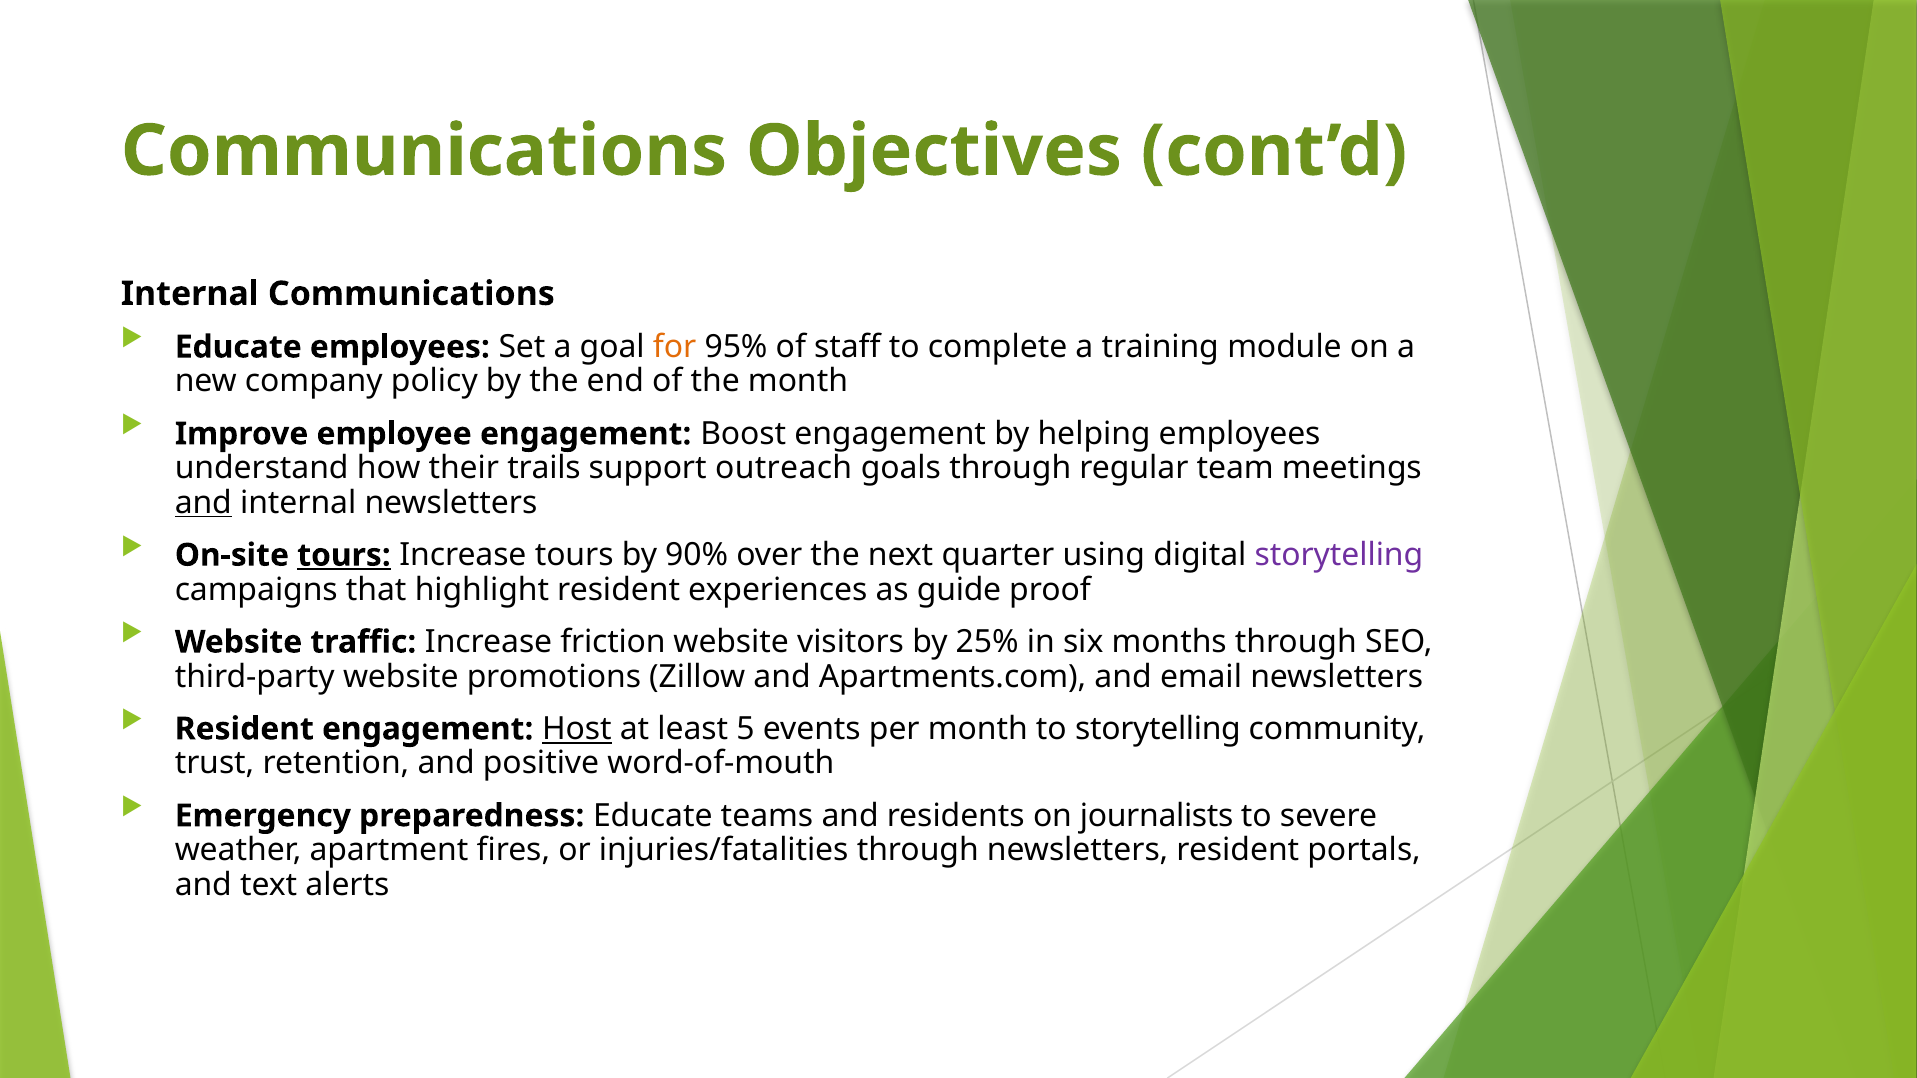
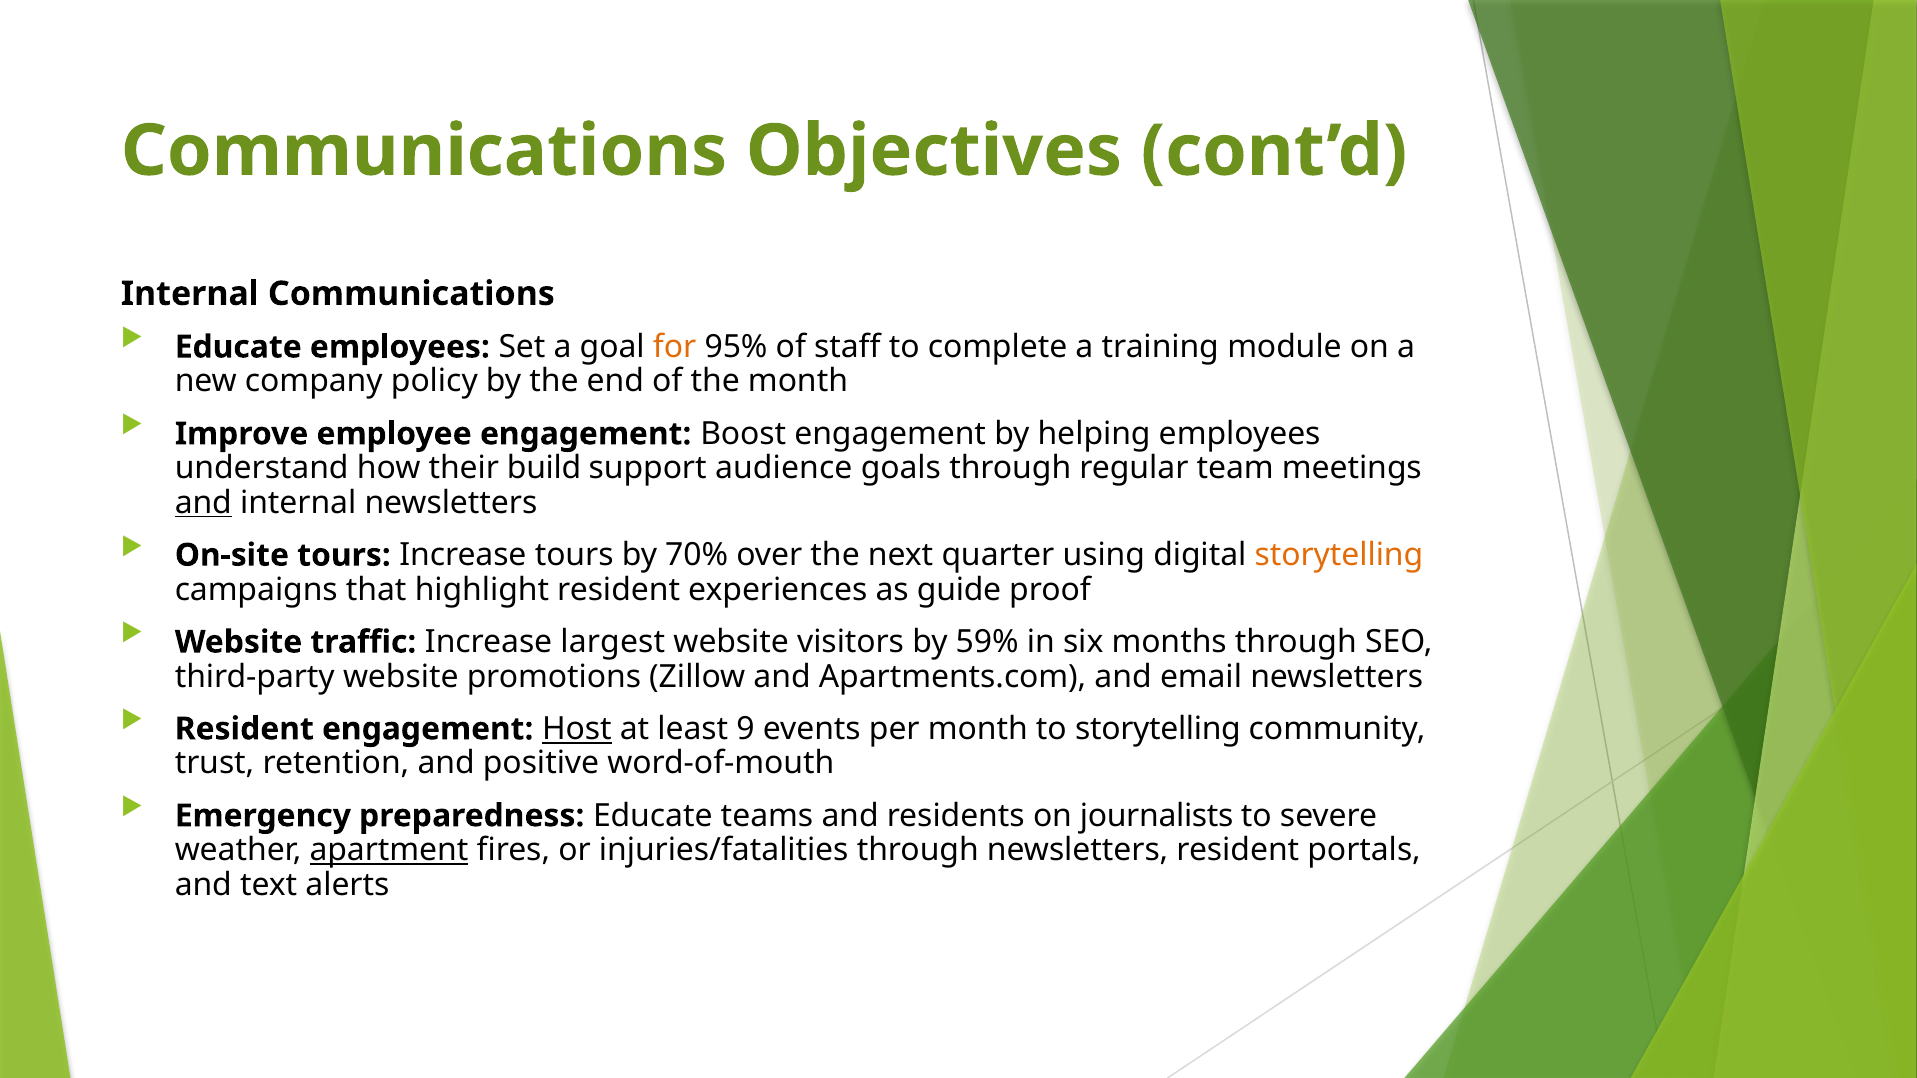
trails: trails -> build
outreach: outreach -> audience
tours at (344, 555) underline: present -> none
90%: 90% -> 70%
storytelling at (1339, 555) colour: purple -> orange
friction: friction -> largest
25%: 25% -> 59%
5: 5 -> 9
apartment underline: none -> present
